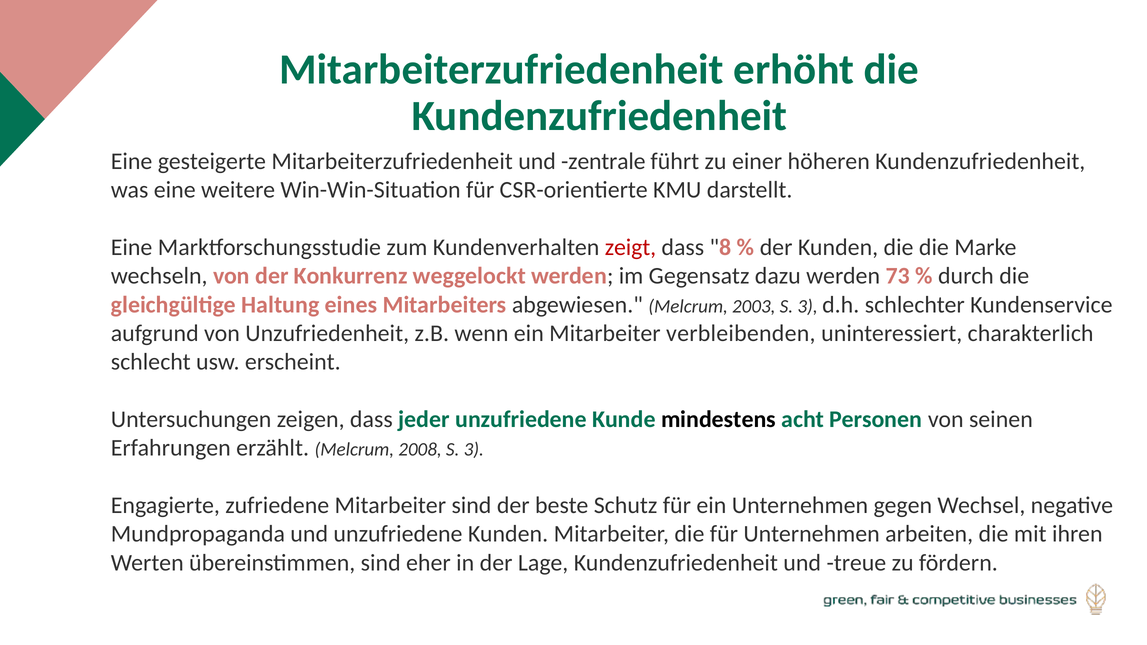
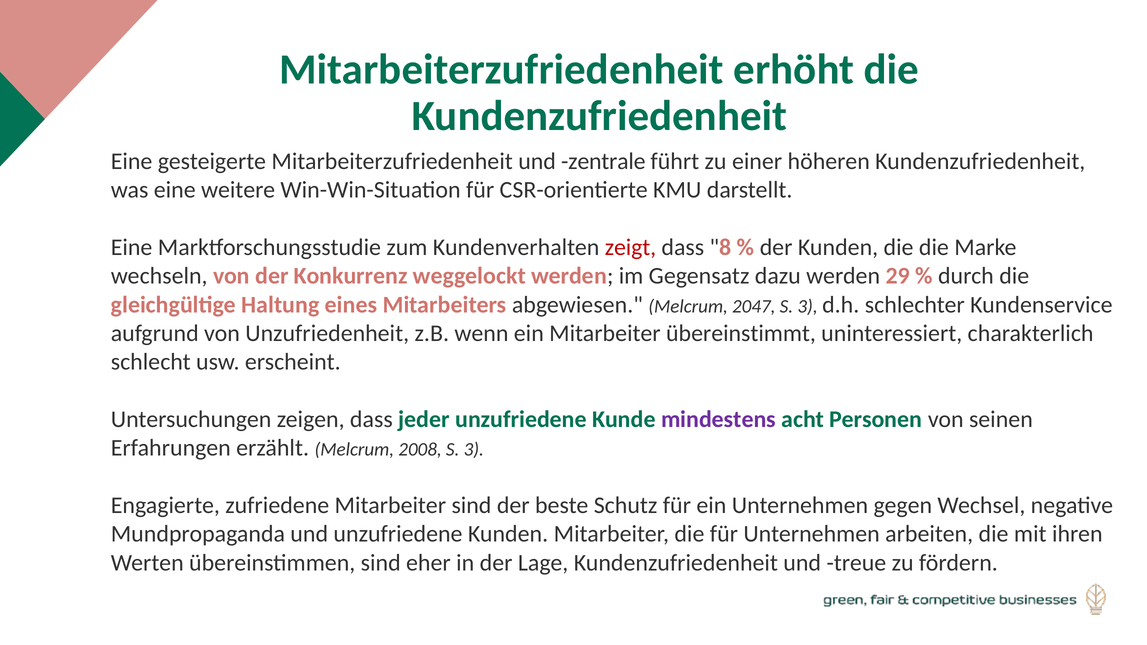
73: 73 -> 29
2003: 2003 -> 2047
verbleibenden: verbleibenden -> übereinstimmt
mindestens colour: black -> purple
